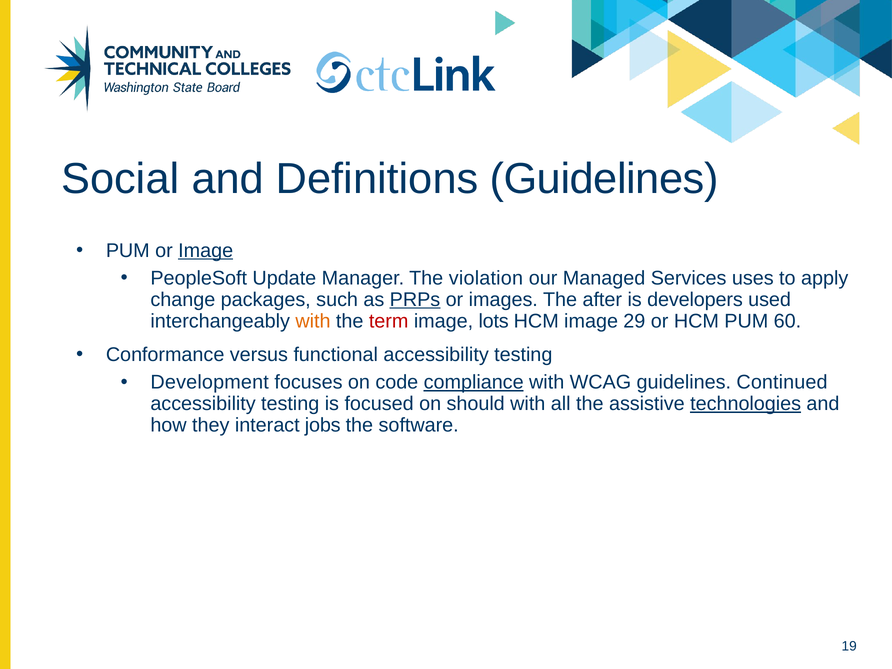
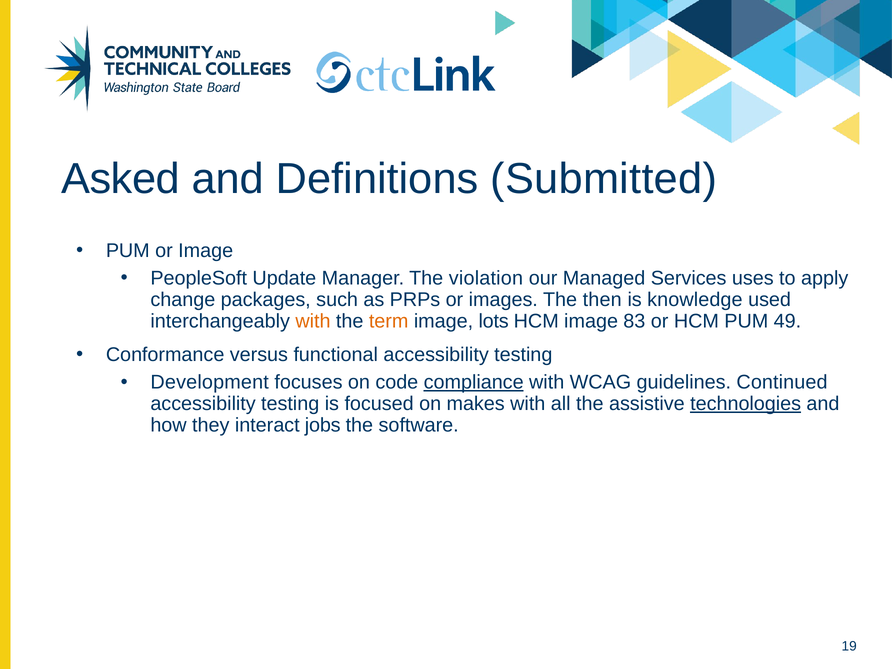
Social: Social -> Asked
Definitions Guidelines: Guidelines -> Submitted
Image at (206, 251) underline: present -> none
PRPs underline: present -> none
after: after -> then
developers: developers -> knowledge
term colour: red -> orange
29: 29 -> 83
60: 60 -> 49
should: should -> makes
